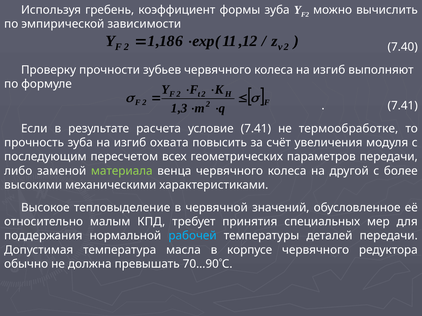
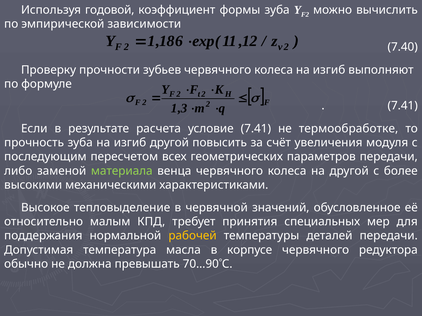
гребень: гребень -> годовой
изгиб охвата: охвата -> другой
рабочей colour: light blue -> yellow
